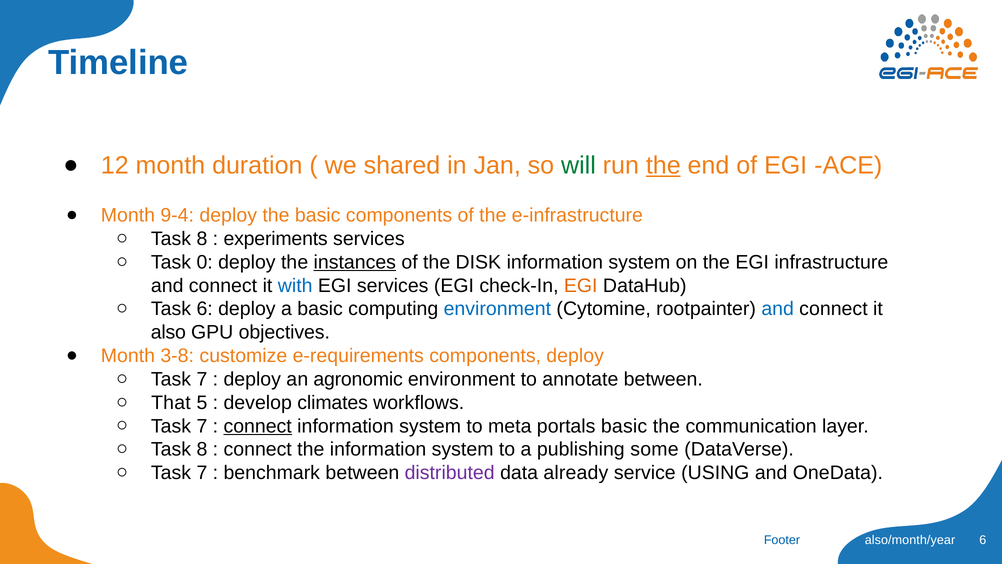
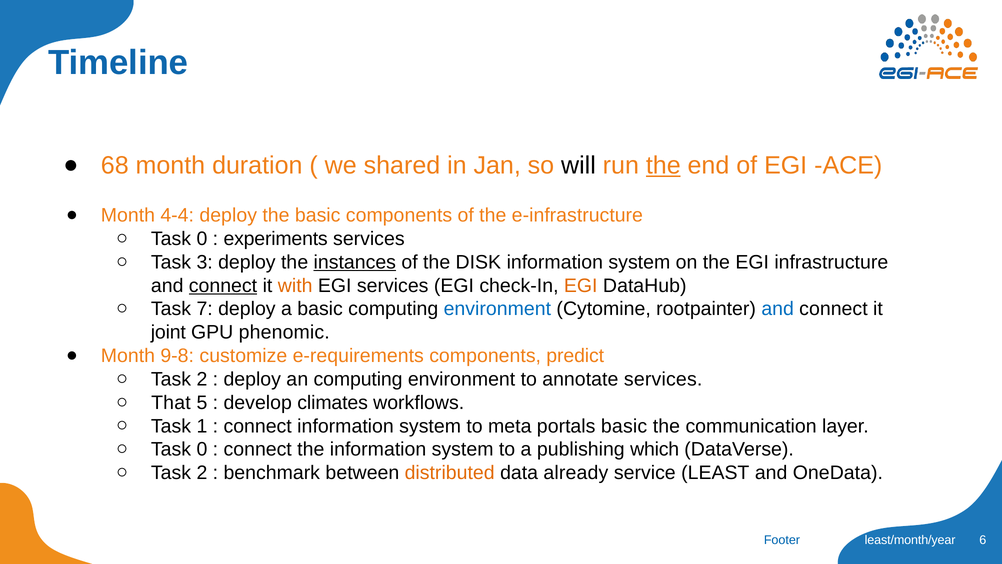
12: 12 -> 68
will colour: green -> black
9-4: 9-4 -> 4-4
8 at (202, 239): 8 -> 0
0: 0 -> 3
connect at (223, 285) underline: none -> present
with colour: blue -> orange
Task 6: 6 -> 7
also: also -> joint
objectives: objectives -> phenomic
3-8: 3-8 -> 9-8
components deploy: deploy -> predict
7 at (202, 379): 7 -> 2
an agronomic: agronomic -> computing
annotate between: between -> services
7 at (202, 426): 7 -> 1
connect at (258, 426) underline: present -> none
8 at (202, 449): 8 -> 0
some: some -> which
7 at (202, 473): 7 -> 2
distributed colour: purple -> orange
USING: USING -> LEAST
also/month/year: also/month/year -> least/month/year
